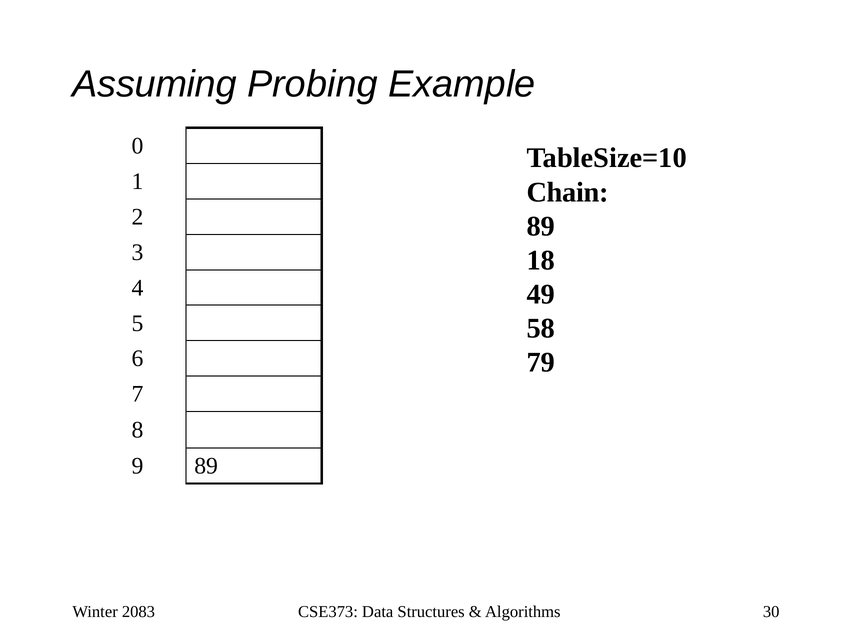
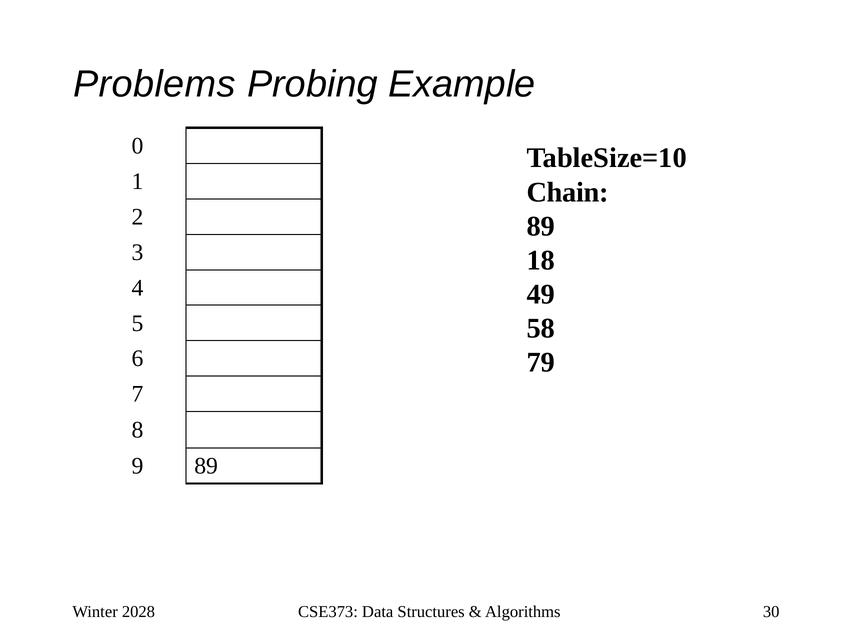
Assuming: Assuming -> Problems
2083: 2083 -> 2028
